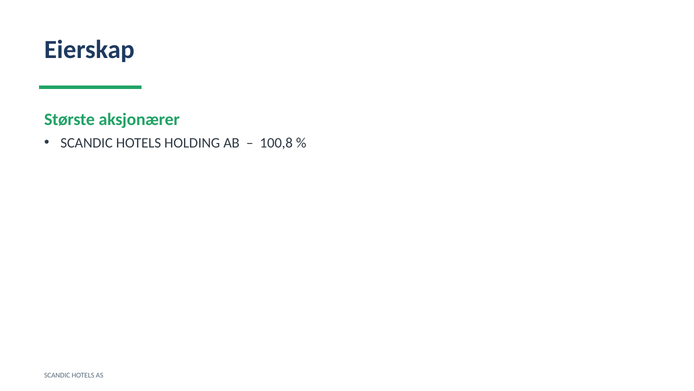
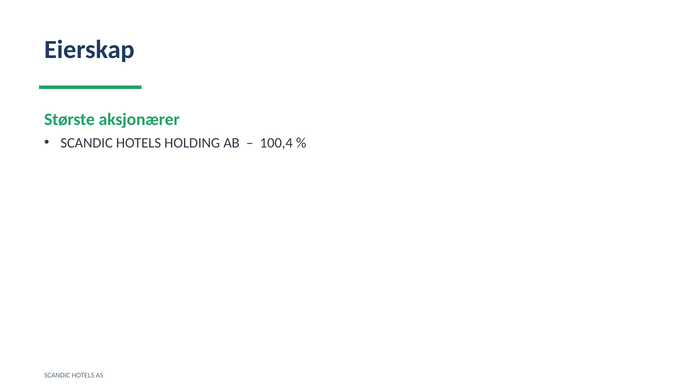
100,8: 100,8 -> 100,4
